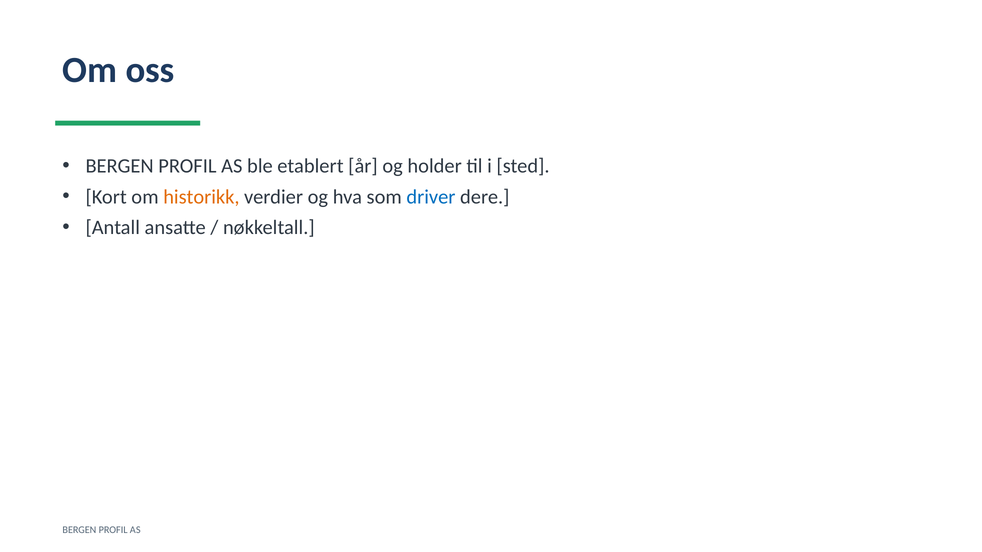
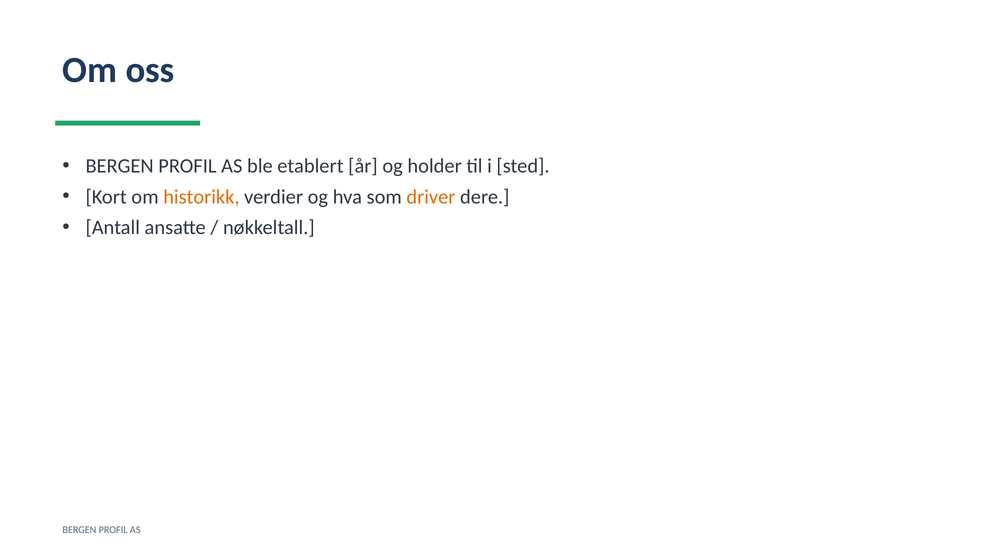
driver colour: blue -> orange
